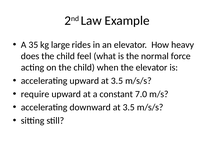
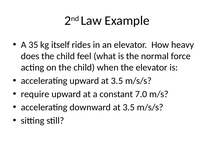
large: large -> itself
